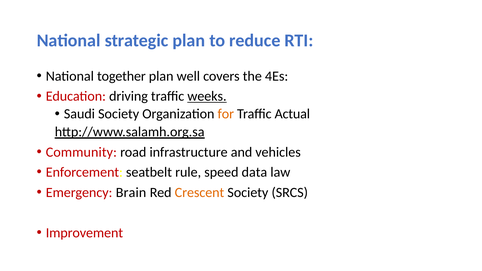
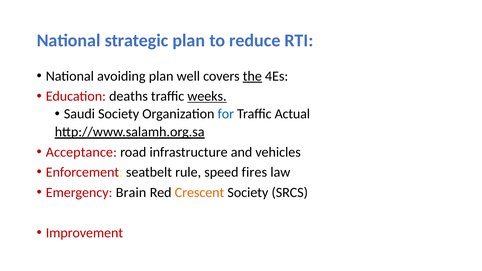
together: together -> avoiding
the underline: none -> present
driving: driving -> deaths
for colour: orange -> blue
Community: Community -> Acceptance
data: data -> fires
